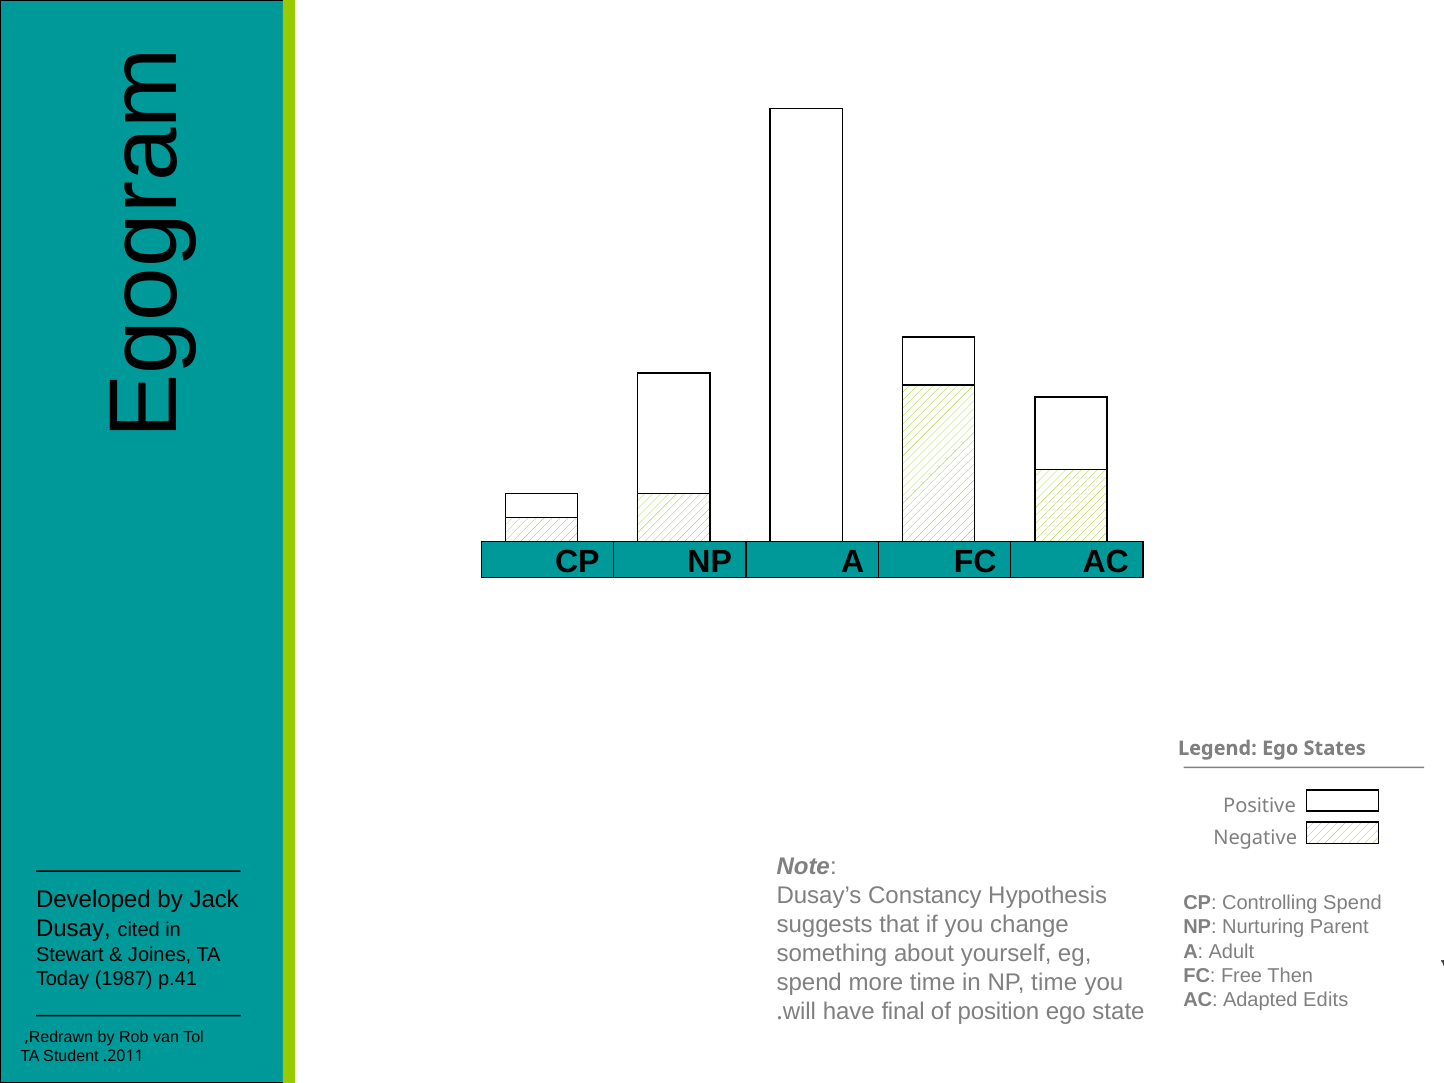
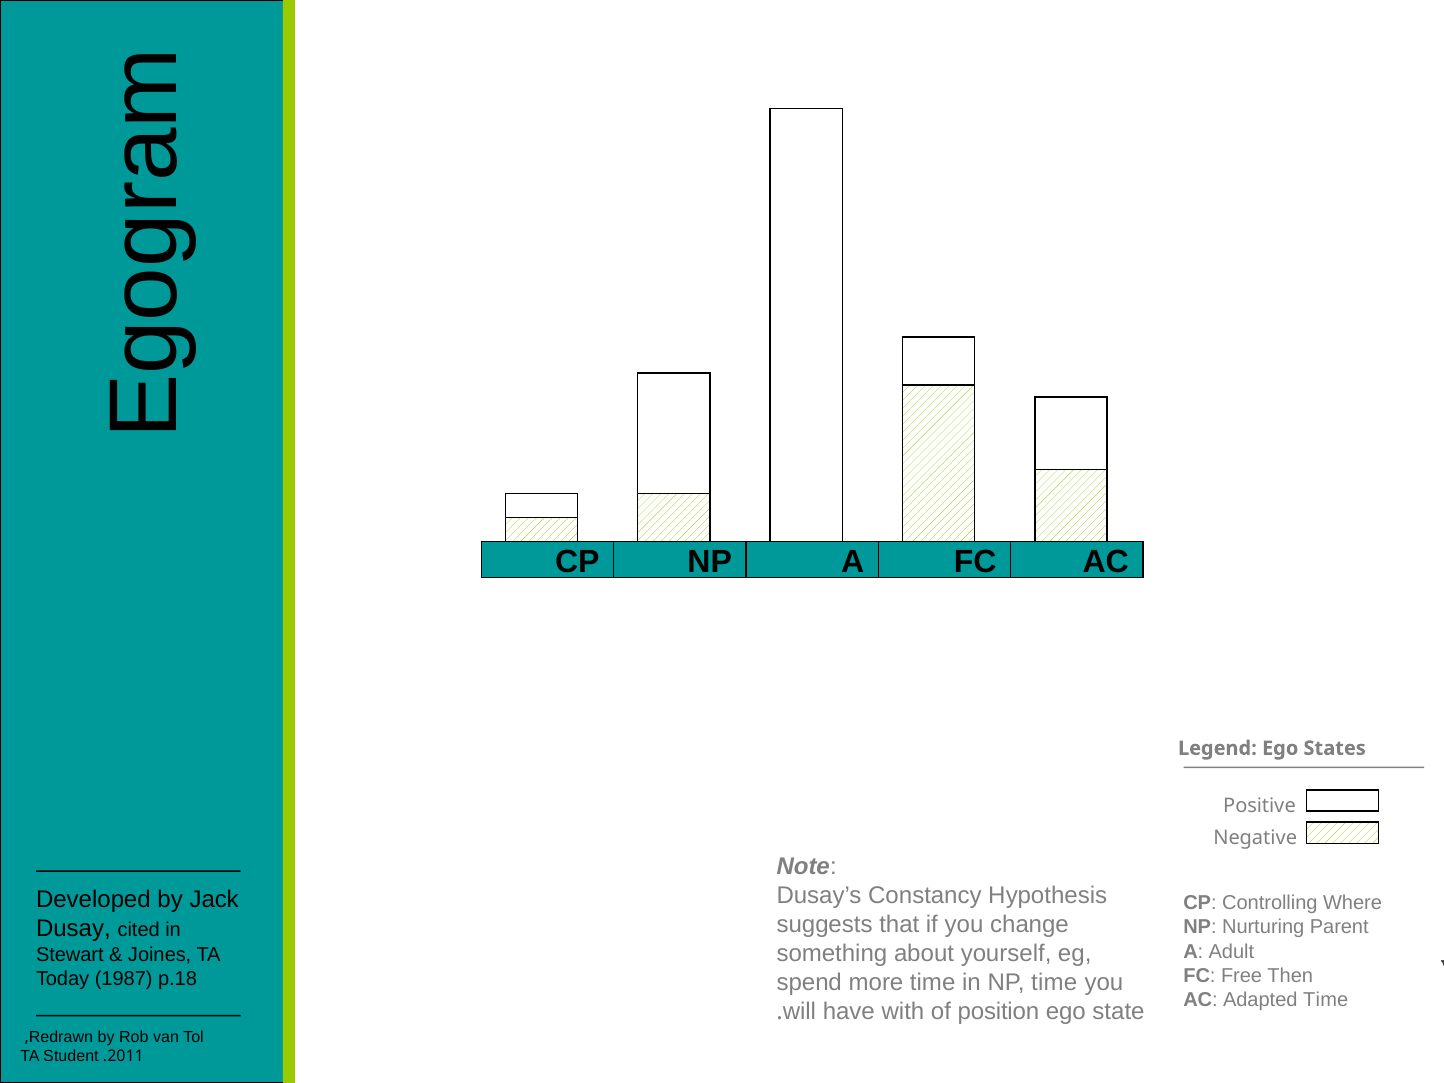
Controlling Spend: Spend -> Where
p.41: p.41 -> p.18
Adapted Edits: Edits -> Time
final: final -> with
